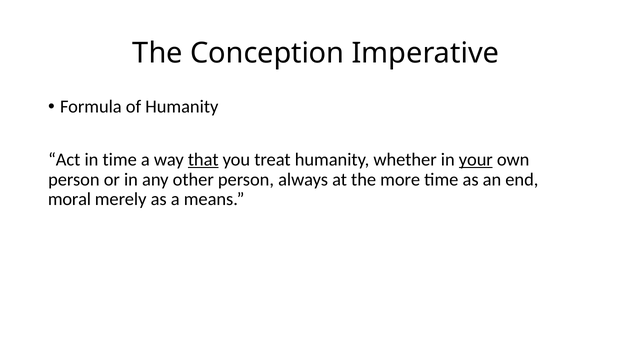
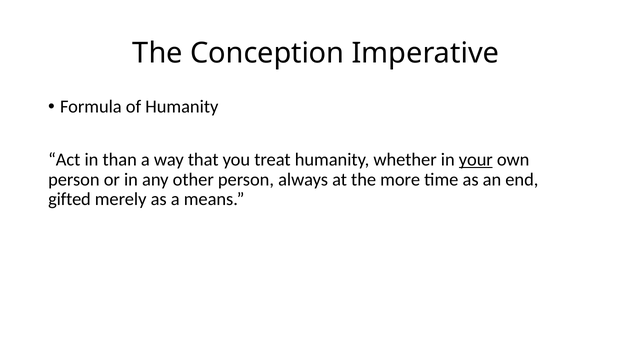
in time: time -> than
that underline: present -> none
moral: moral -> gifted
